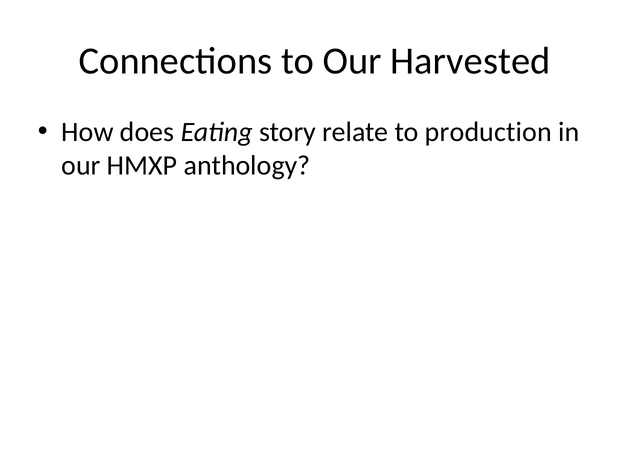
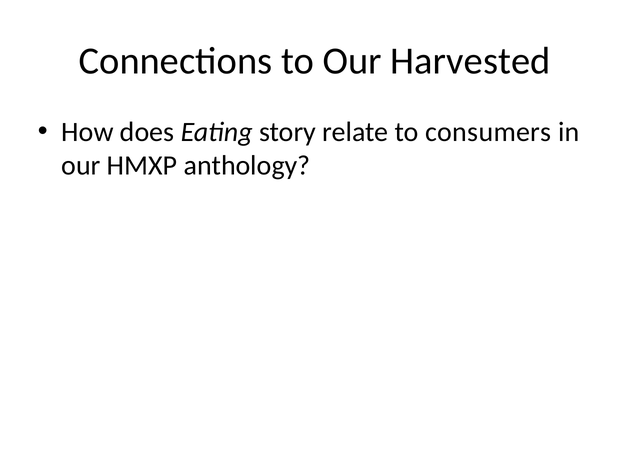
production: production -> consumers
